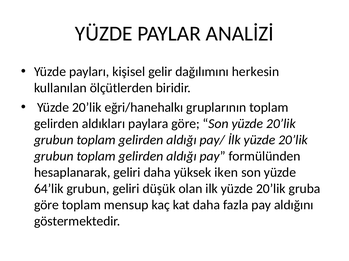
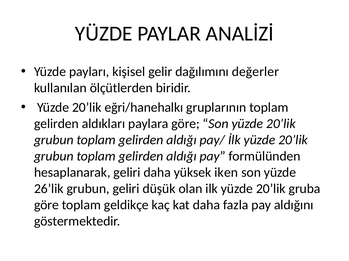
herkesin: herkesin -> değerler
64’lik: 64’lik -> 26’lik
mensup: mensup -> geldikçe
